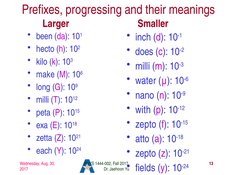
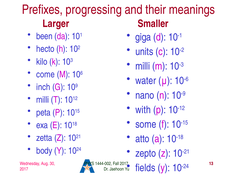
inch: inch -> giga
does: does -> units
make: make -> come
long: long -> inch
zepto at (146, 124): zepto -> some
each: each -> body
